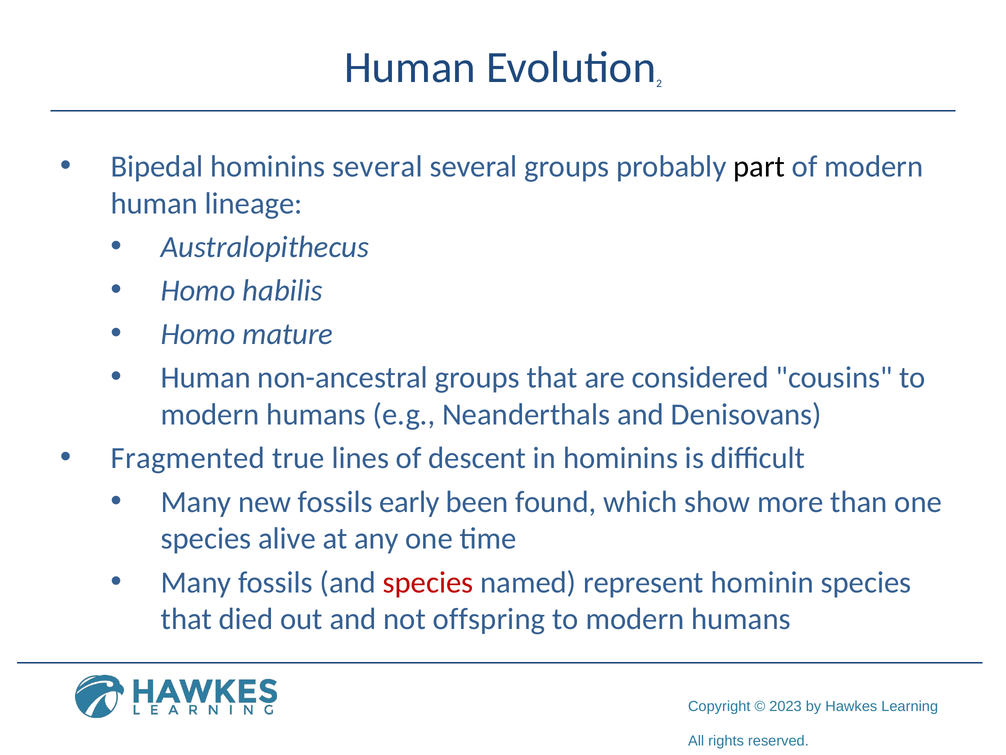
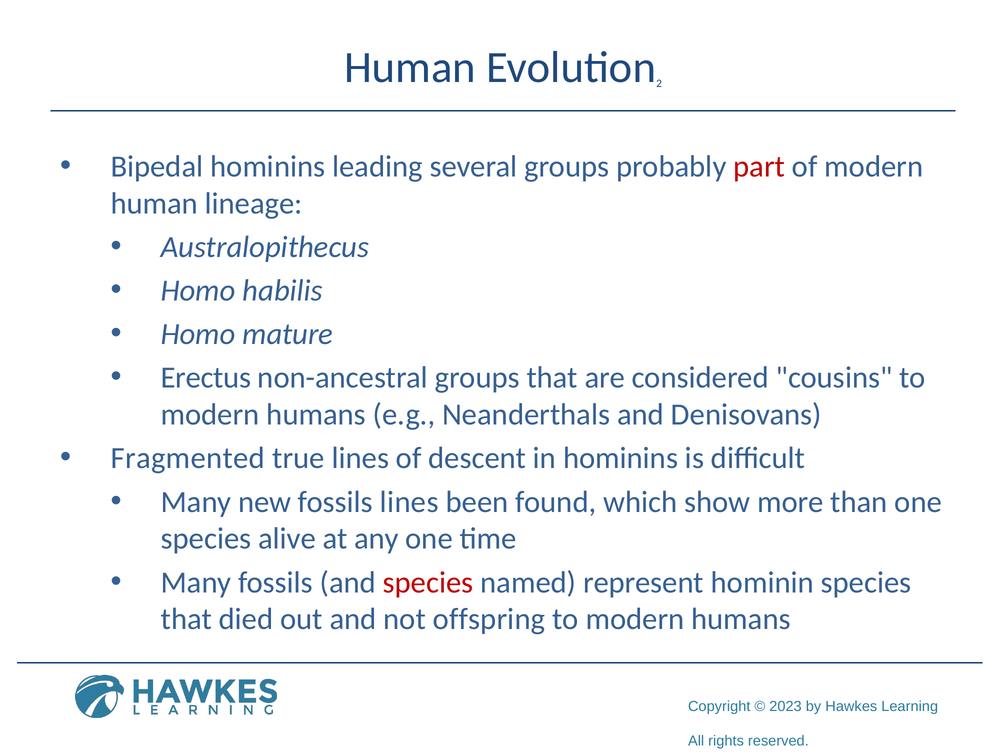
hominins several: several -> leading
part colour: black -> red
Human at (206, 378): Human -> Erectus
fossils early: early -> lines
